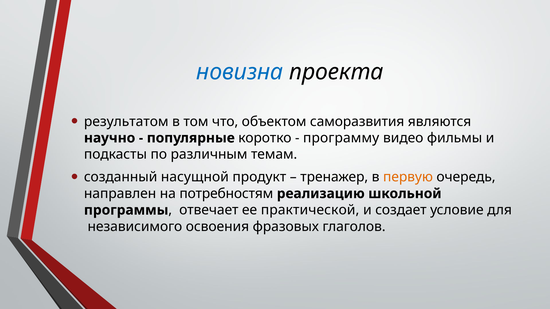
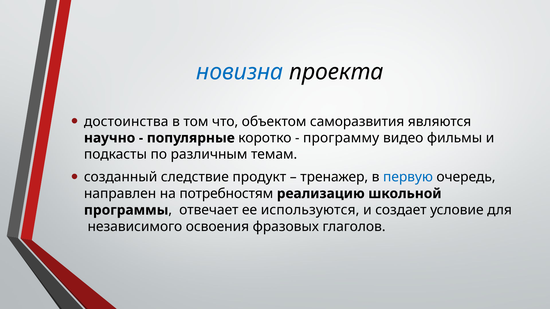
результатом: результатом -> достоинства
насущной: насущной -> следствие
первую colour: orange -> blue
практической: практической -> используются
